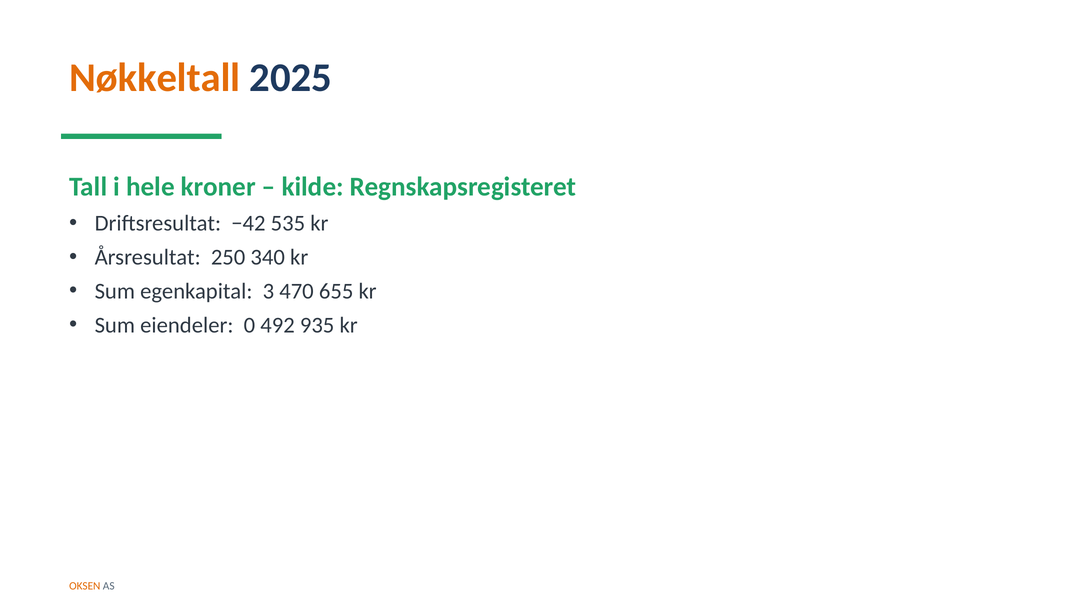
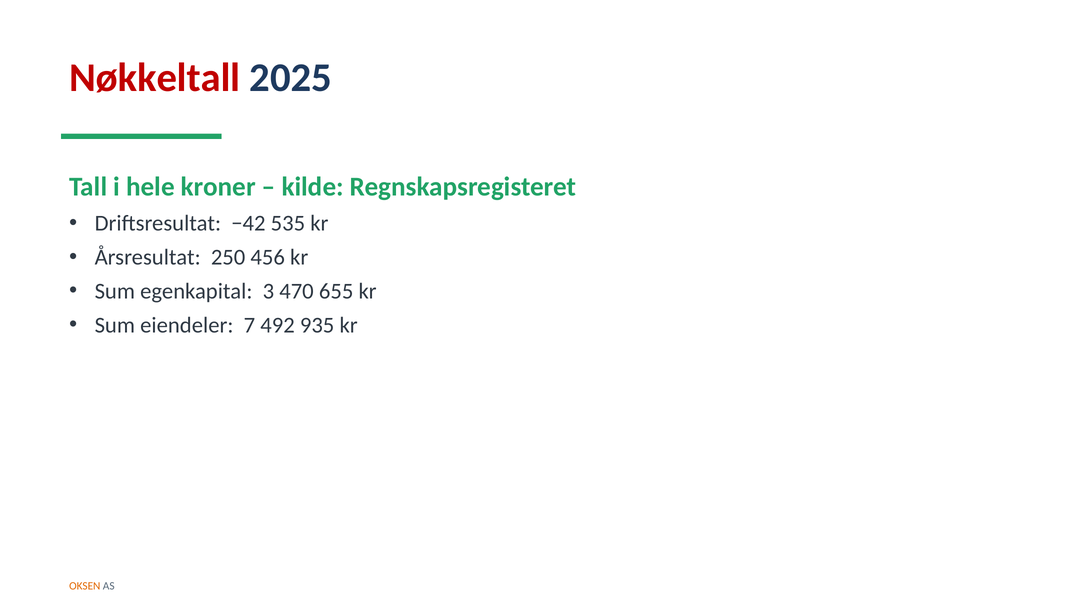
Nøkkeltall colour: orange -> red
340: 340 -> 456
0: 0 -> 7
